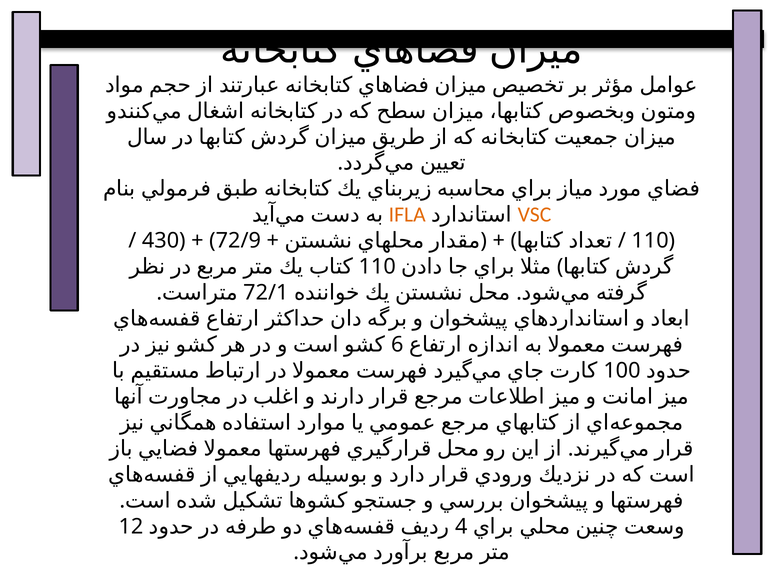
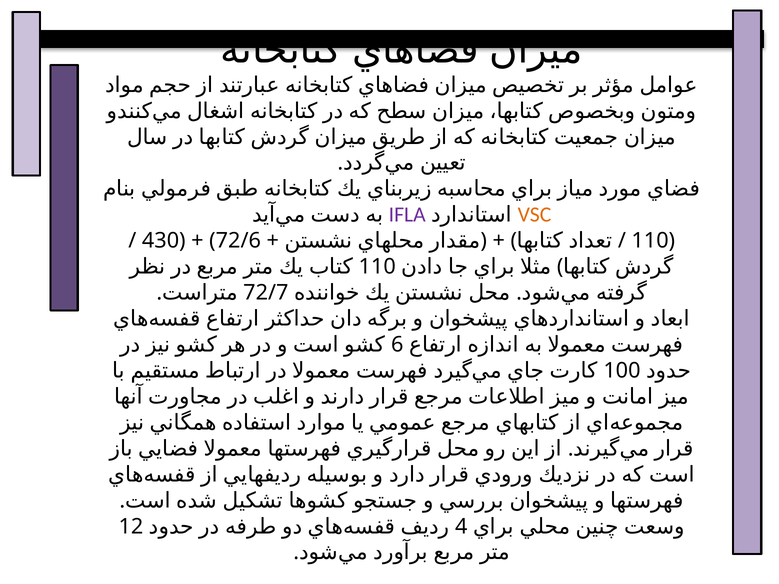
IFLA colour: orange -> purple
72/9: 72/9 -> 72/6
72/1: 72/1 -> 72/7
